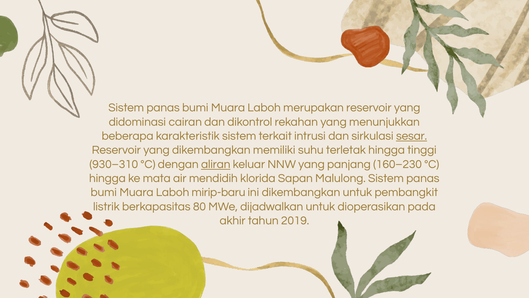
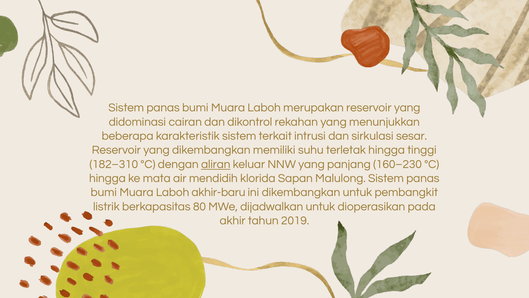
sesar underline: present -> none
930–310: 930–310 -> 182–310
mirip-baru: mirip-baru -> akhir-baru
